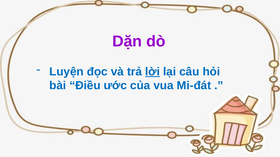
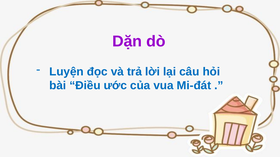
lời underline: present -> none
